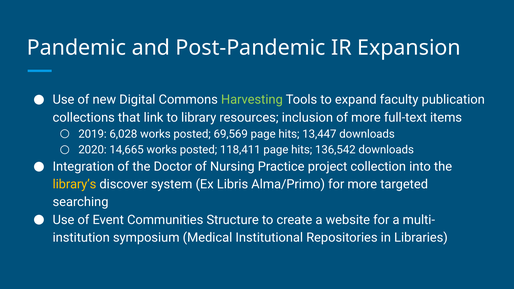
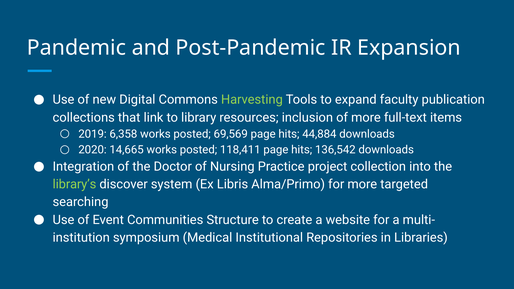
6,028: 6,028 -> 6,358
13,447: 13,447 -> 44,884
library’s colour: yellow -> light green
